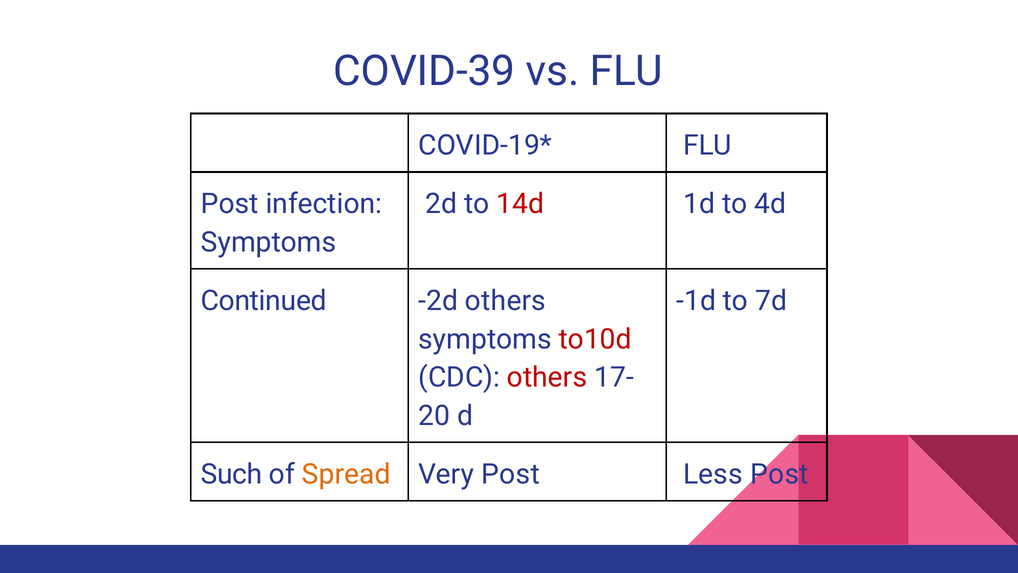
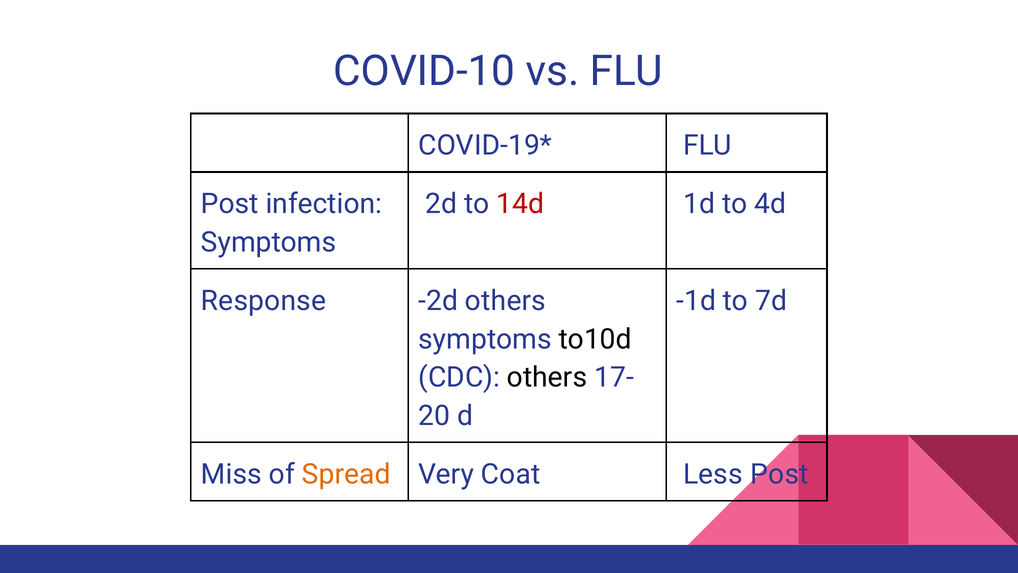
COVID-39: COVID-39 -> COVID-10
Continued: Continued -> Response
to10d colour: red -> black
others at (547, 377) colour: red -> black
Such: Such -> Miss
Very Post: Post -> Coat
